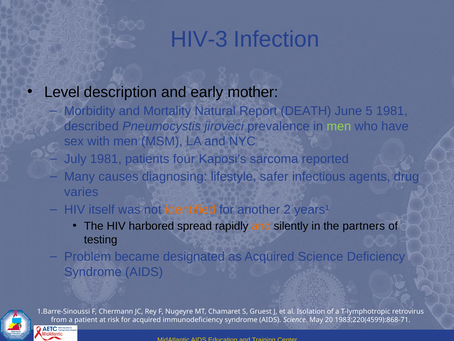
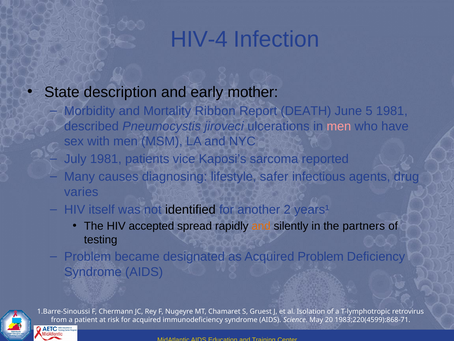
HIV-3: HIV-3 -> HIV-4
Level: Level -> State
Natural: Natural -> Ribbon
prevalence: prevalence -> ulcerations
men at (339, 126) colour: light green -> pink
four: four -> vice
identified colour: orange -> black
harbored: harbored -> accepted
Acquired Science: Science -> Problem
